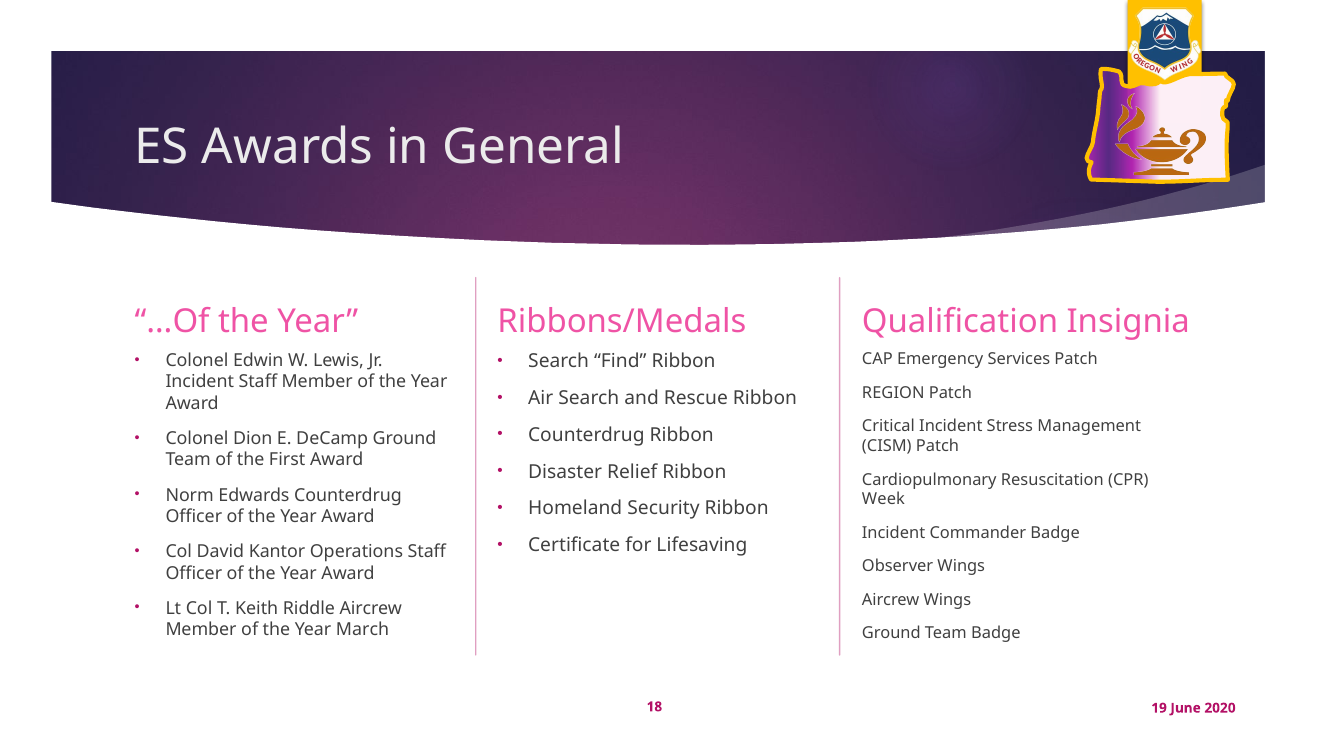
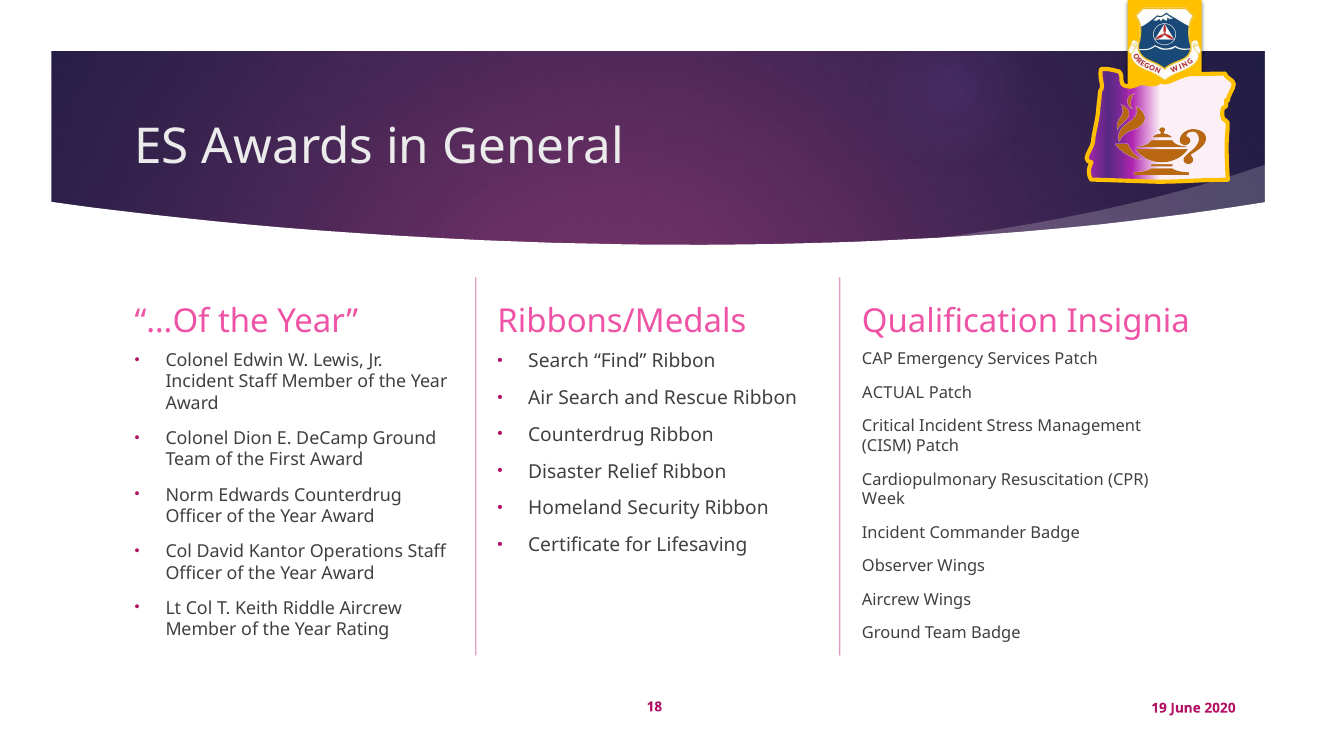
REGION: REGION -> ACTUAL
March: March -> Rating
